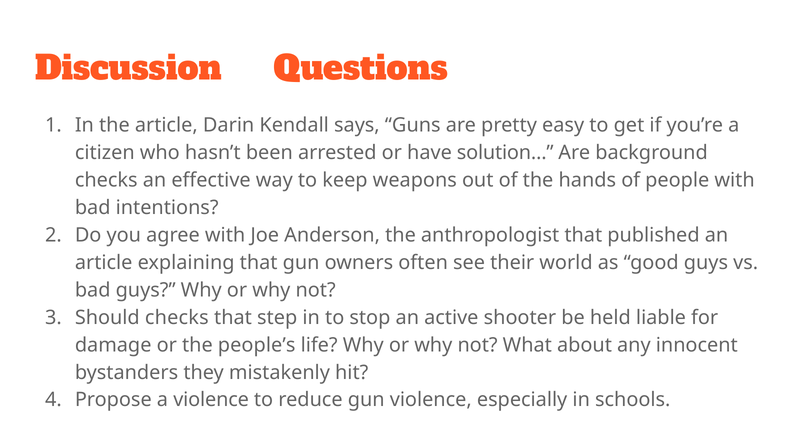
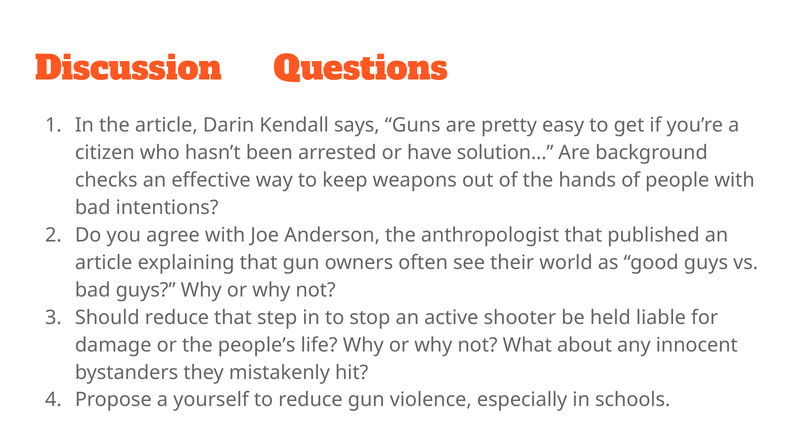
Should checks: checks -> reduce
a violence: violence -> yourself
